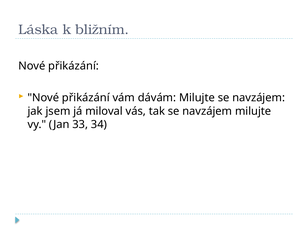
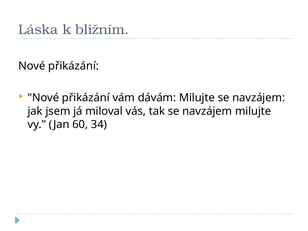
33: 33 -> 60
